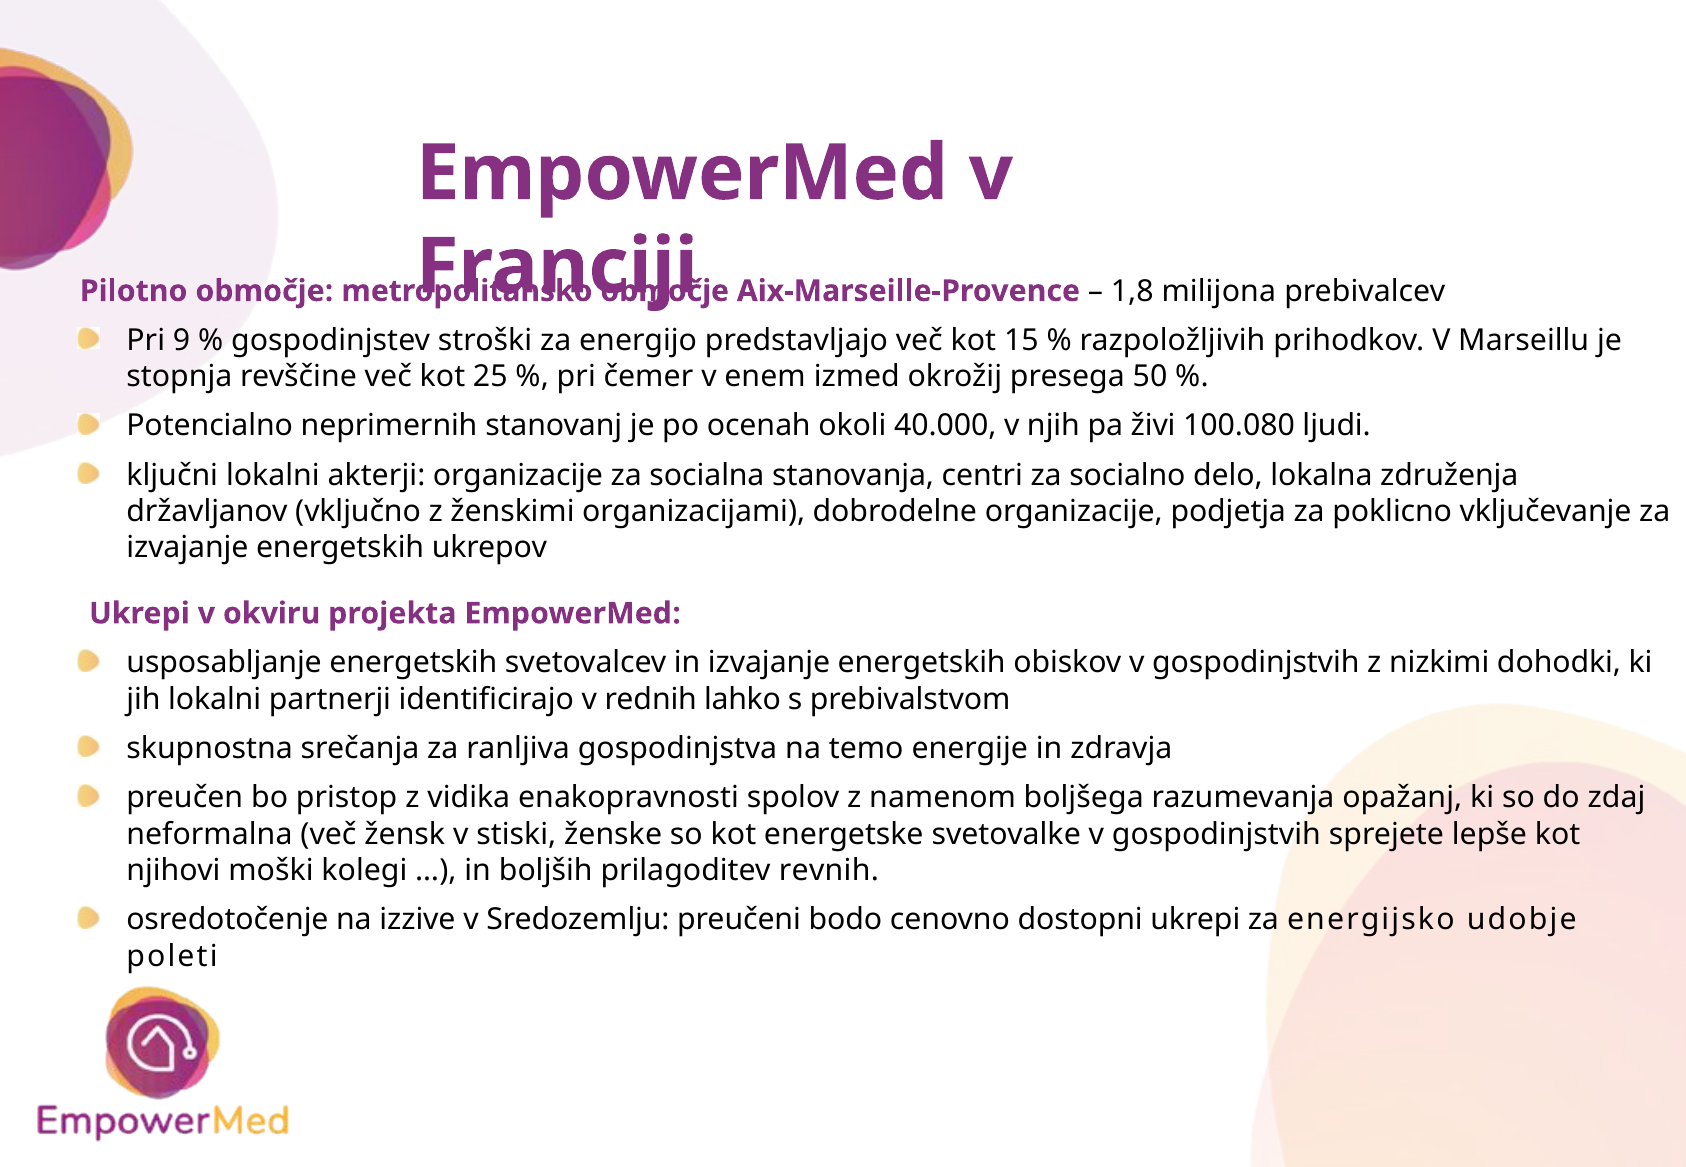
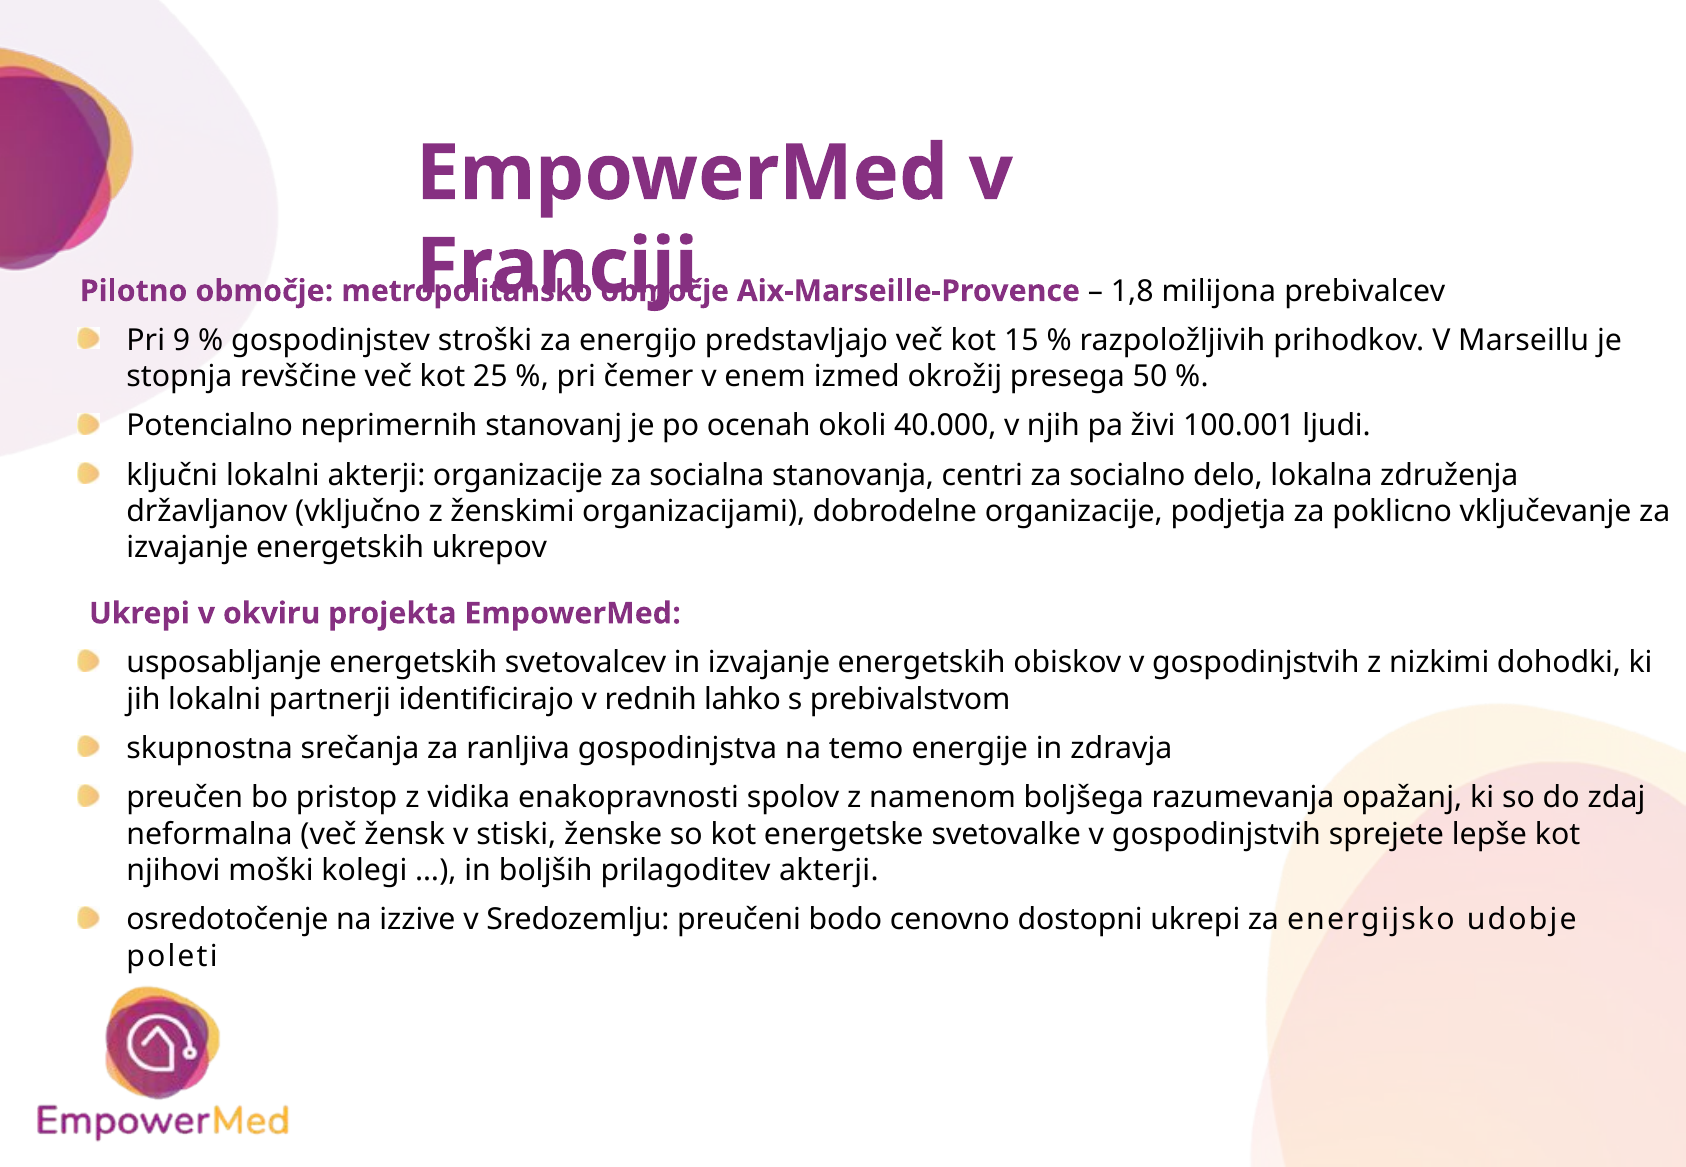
100.080: 100.080 -> 100.001
prilagoditev revnih: revnih -> akterji
